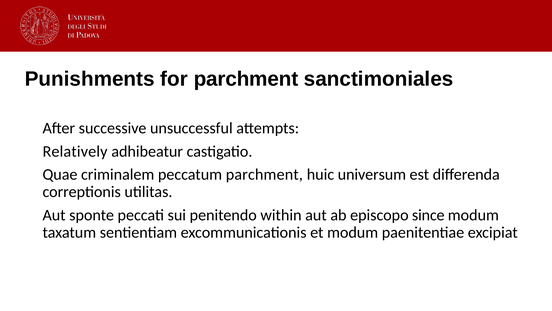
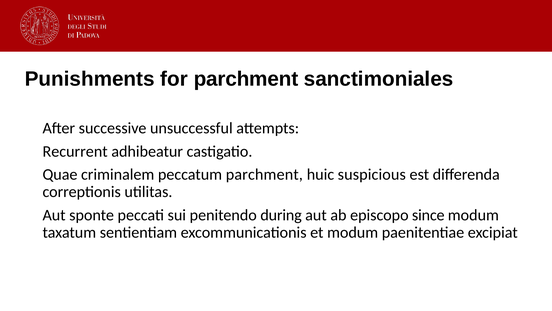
Relatively: Relatively -> Recurrent
universum: universum -> suspicious
within: within -> during
